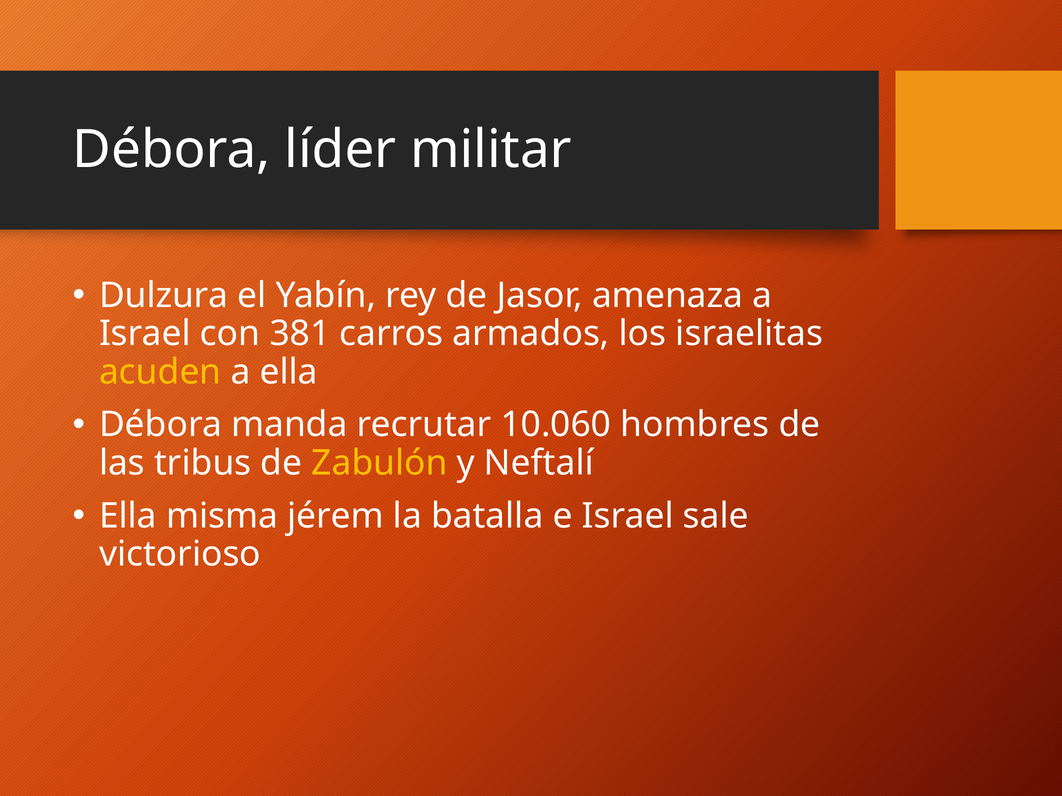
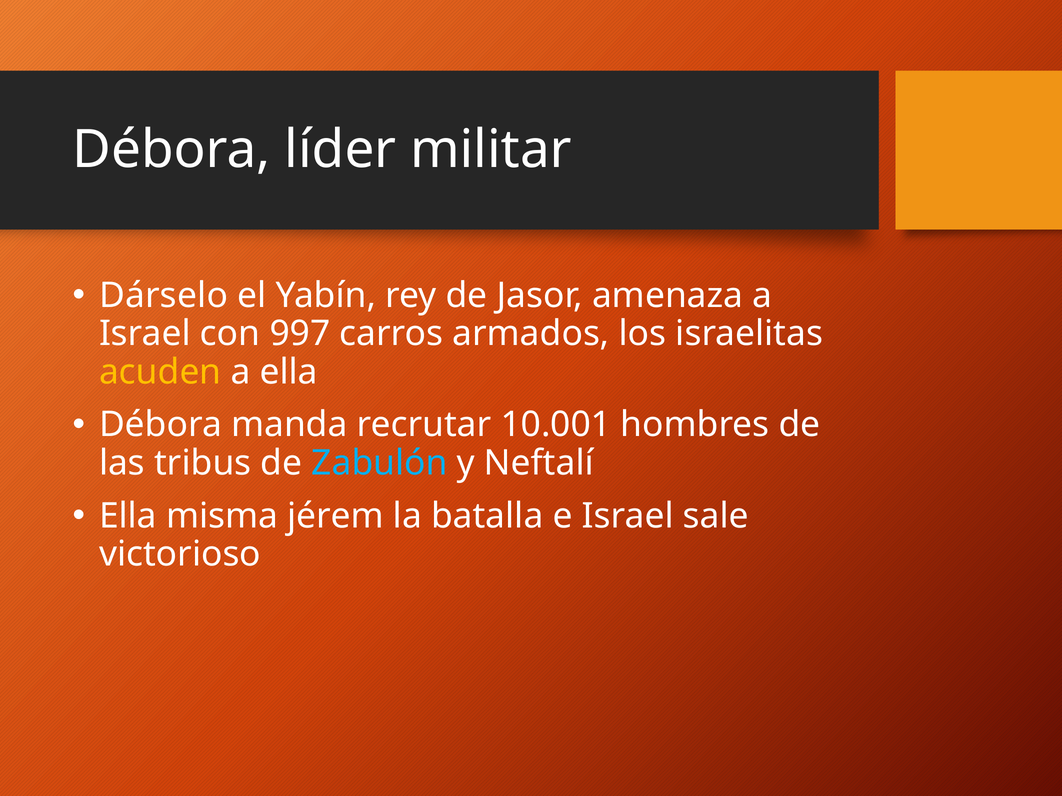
Dulzura: Dulzura -> Dárselo
381: 381 -> 997
10.060: 10.060 -> 10.001
Zabulón colour: yellow -> light blue
